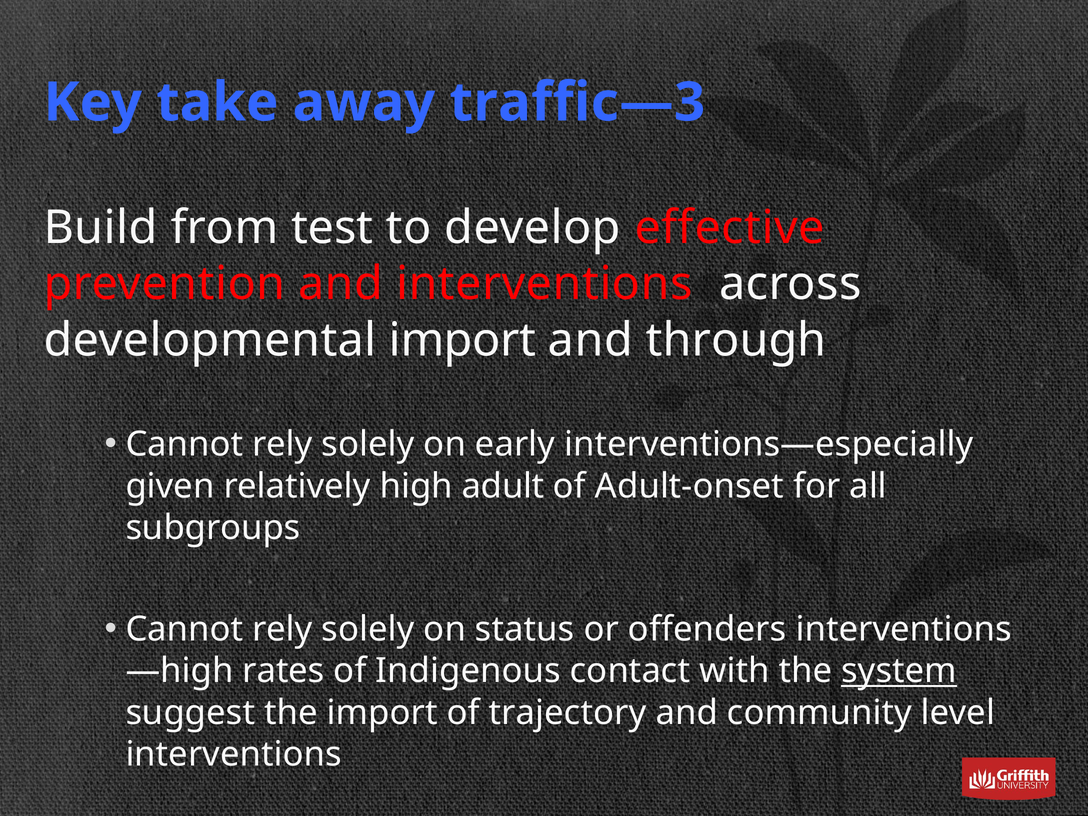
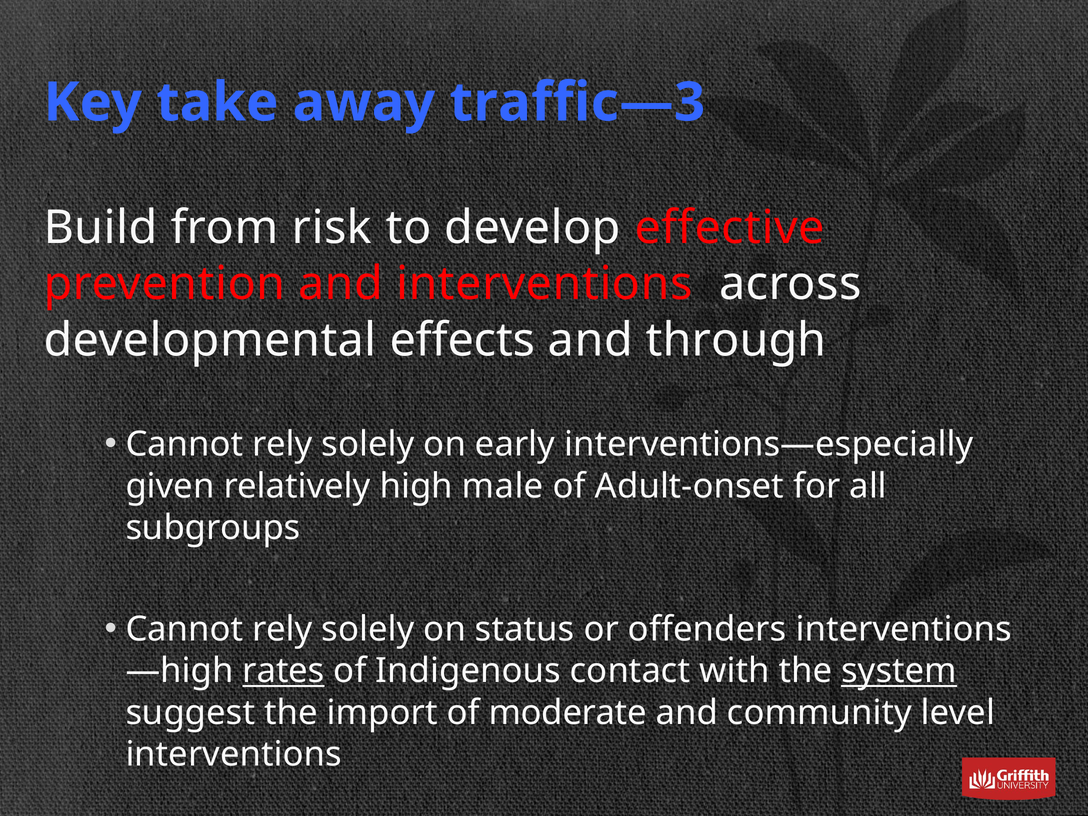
test: test -> risk
developmental import: import -> effects
adult: adult -> male
rates underline: none -> present
trajectory: trajectory -> moderate
